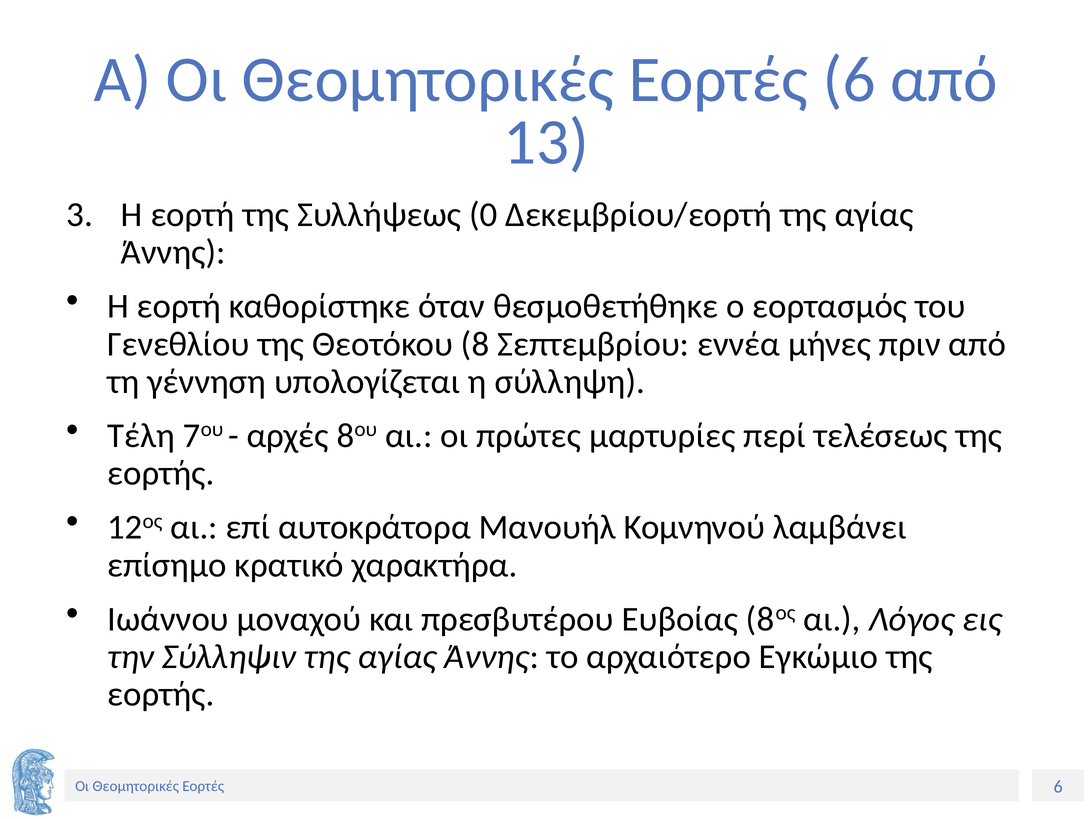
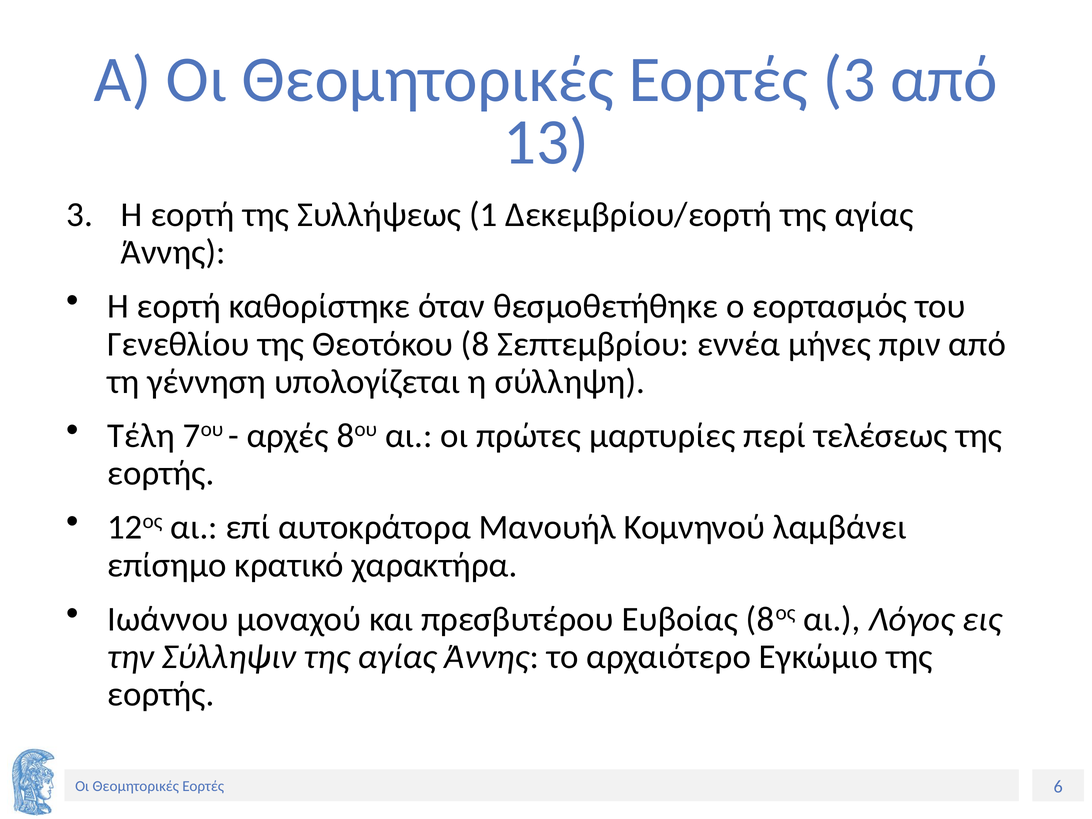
Εορτές 6: 6 -> 3
0: 0 -> 1
